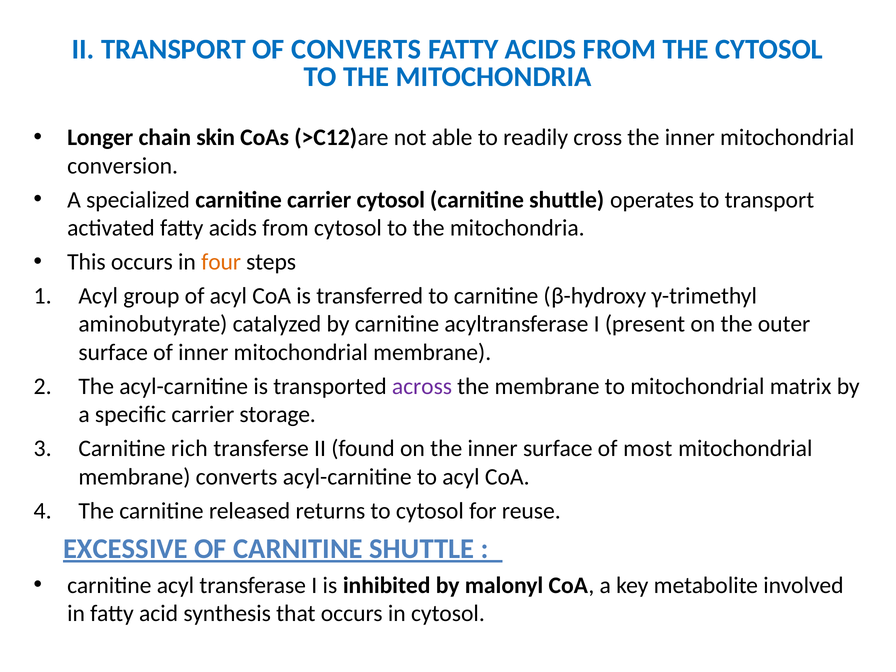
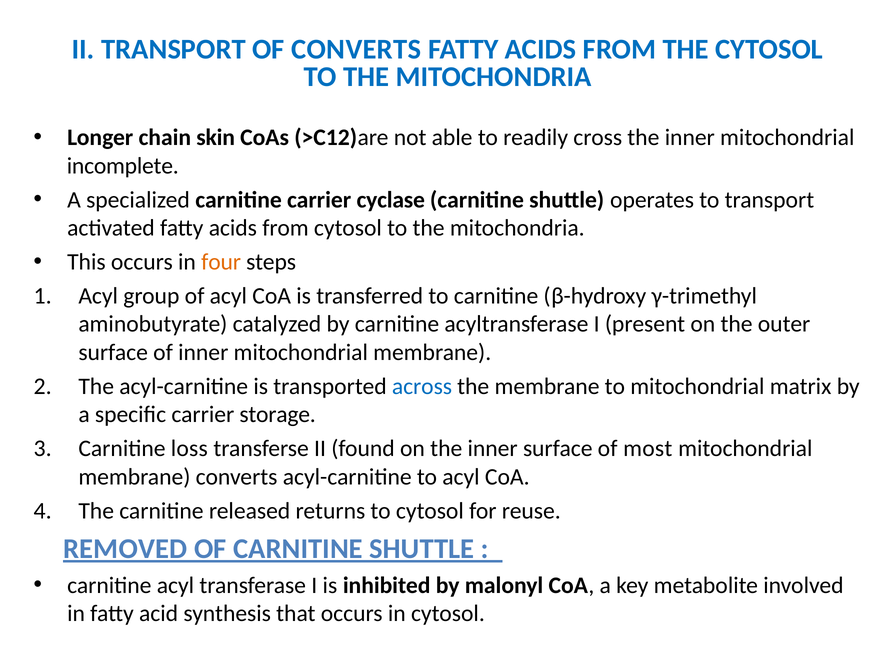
conversion: conversion -> incomplete
carrier cytosol: cytosol -> cyclase
across colour: purple -> blue
rich: rich -> loss
EXCESSIVE: EXCESSIVE -> REMOVED
